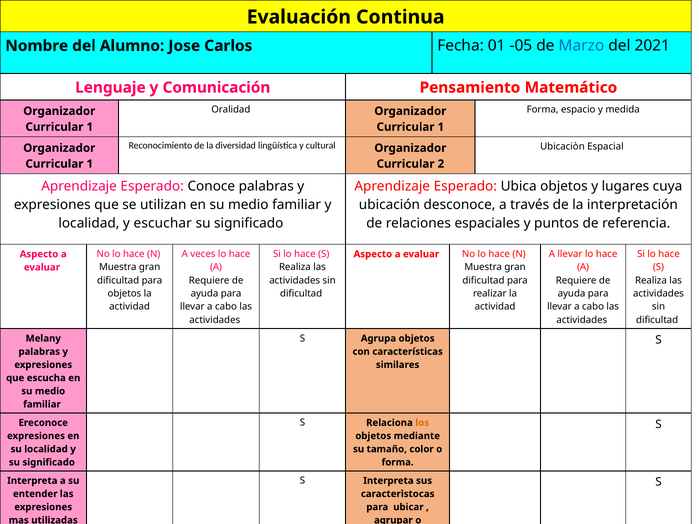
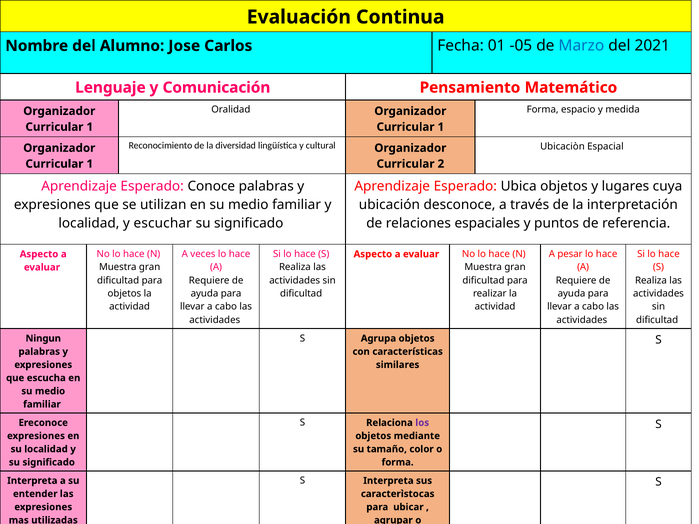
A llevar: llevar -> pesar
Melany at (43, 339): Melany -> Ningun
los colour: orange -> purple
